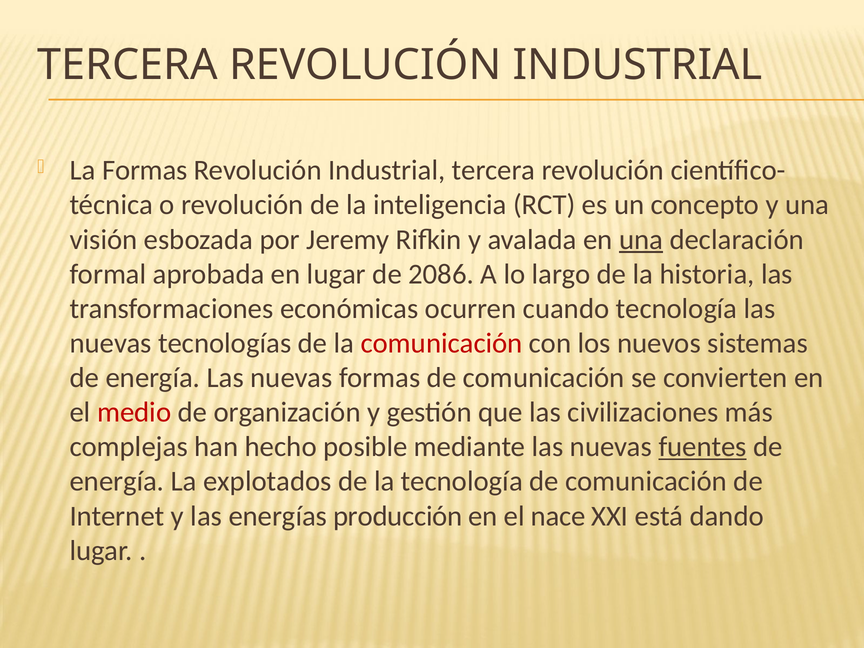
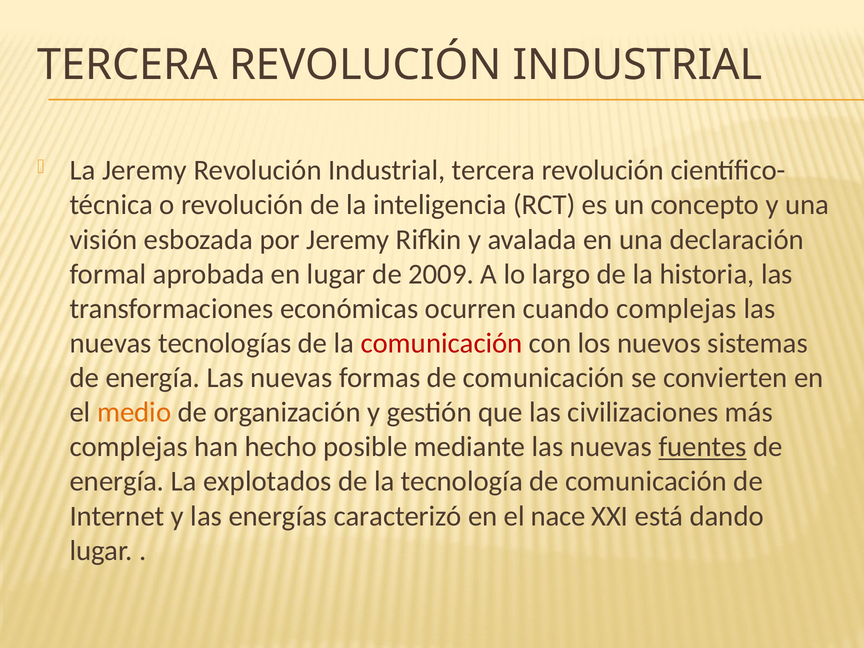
La Formas: Formas -> Jeremy
una at (641, 240) underline: present -> none
2086: 2086 -> 2009
cuando tecnología: tecnología -> complejas
medio colour: red -> orange
producción: producción -> caracterizó
